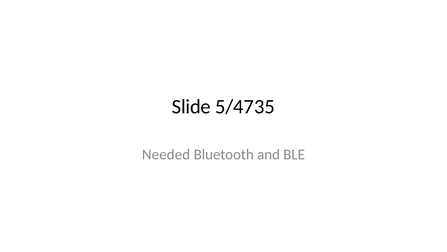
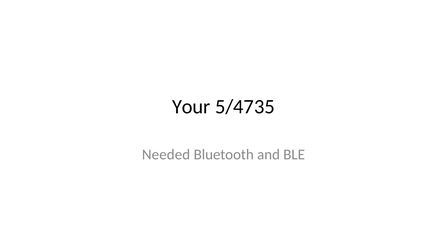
Slide: Slide -> Your
